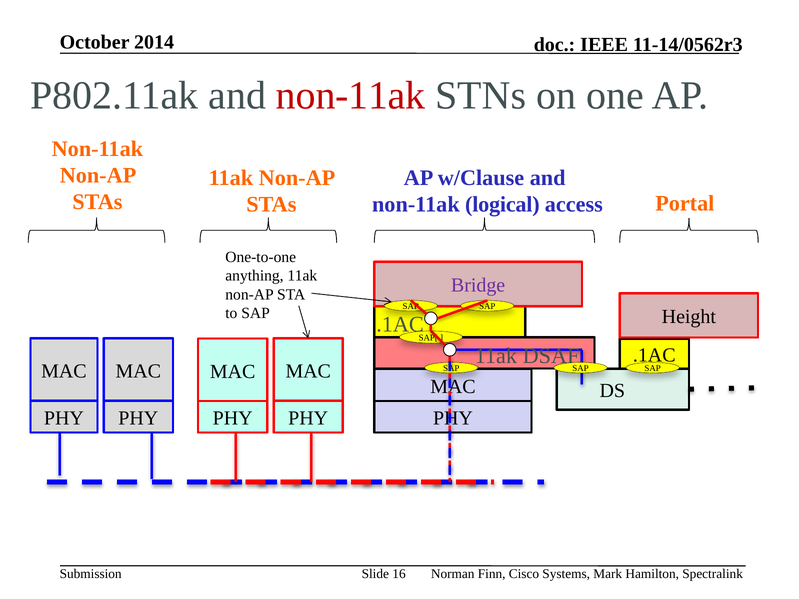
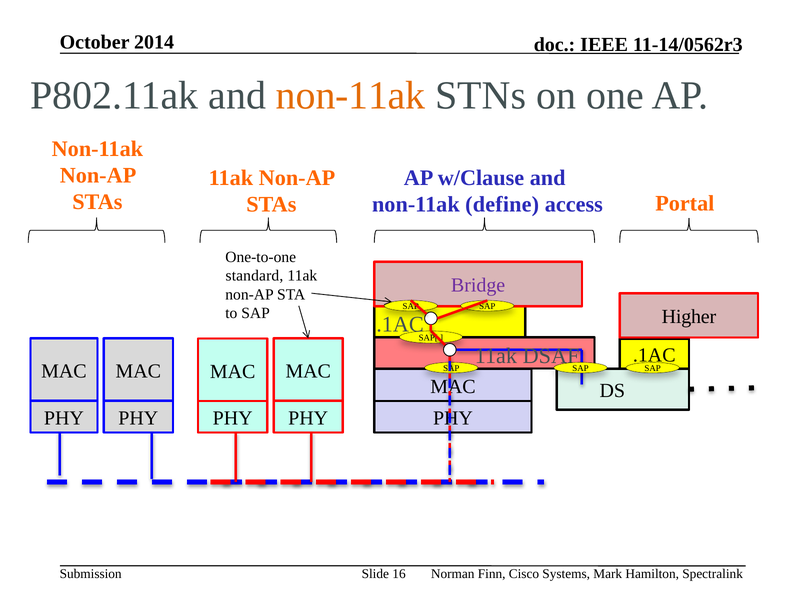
non-11ak at (351, 95) colour: red -> orange
logical: logical -> define
anything: anything -> standard
Height: Height -> Higher
